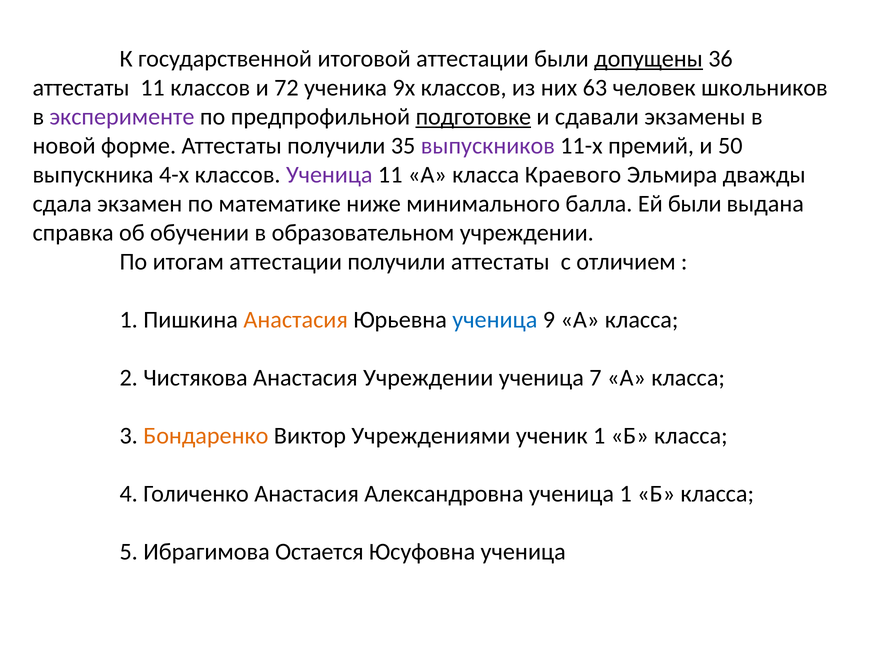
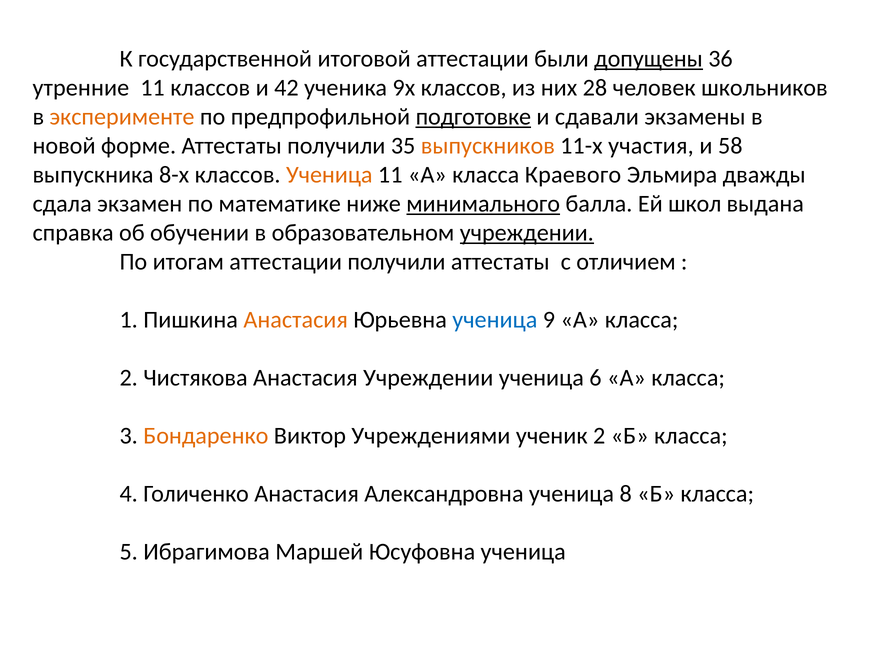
аттестаты at (81, 88): аттестаты -> утренние
72: 72 -> 42
63: 63 -> 28
эксперименте colour: purple -> orange
выпускников colour: purple -> orange
премий: премий -> участия
50: 50 -> 58
4-х: 4-х -> 8-х
Ученица at (329, 175) colour: purple -> orange
минимального underline: none -> present
Ей были: были -> школ
учреждении at (527, 233) underline: none -> present
7: 7 -> 6
ученик 1: 1 -> 2
ученица 1: 1 -> 8
Остается: Остается -> Маршей
